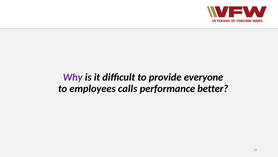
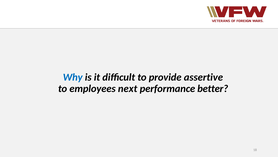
Why colour: purple -> blue
everyone: everyone -> assertive
calls: calls -> next
